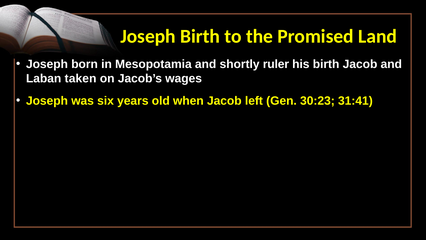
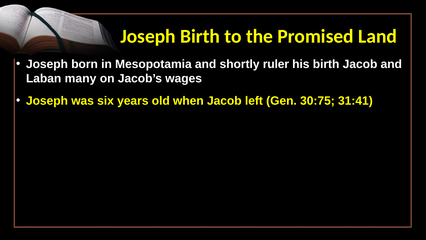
taken: taken -> many
30:23: 30:23 -> 30:75
